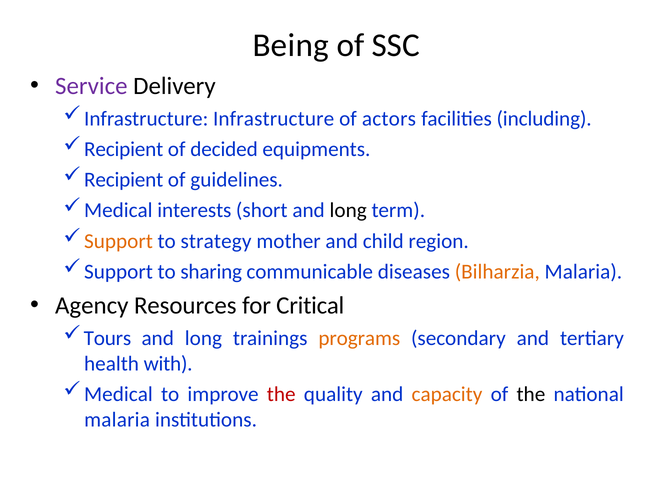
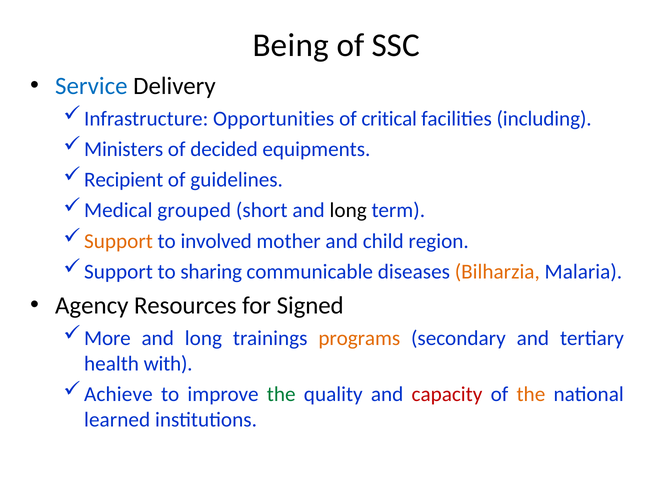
Service colour: purple -> blue
Infrastructure Infrastructure: Infrastructure -> Opportunities
actors: actors -> critical
Recipient at (124, 149): Recipient -> Ministers
interests: interests -> grouped
strategy: strategy -> involved
Critical: Critical -> Signed
Tours: Tours -> More
Medical at (118, 394): Medical -> Achieve
the at (281, 394) colour: red -> green
capacity colour: orange -> red
the at (531, 394) colour: black -> orange
malaria at (117, 420): malaria -> learned
